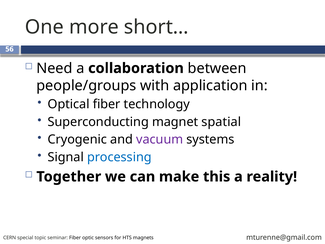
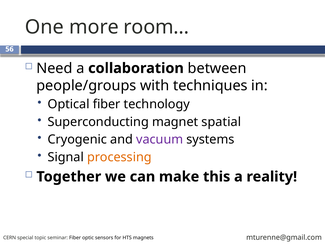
short…: short… -> room…
application: application -> techniques
processing colour: blue -> orange
